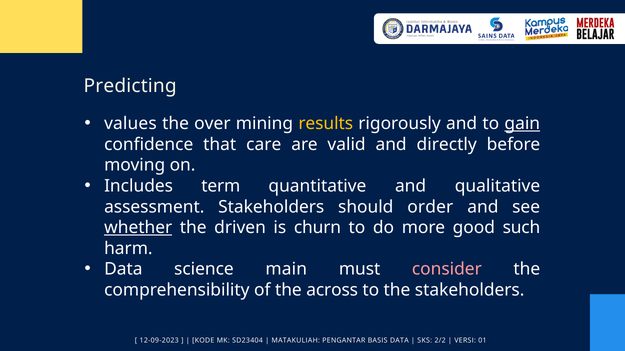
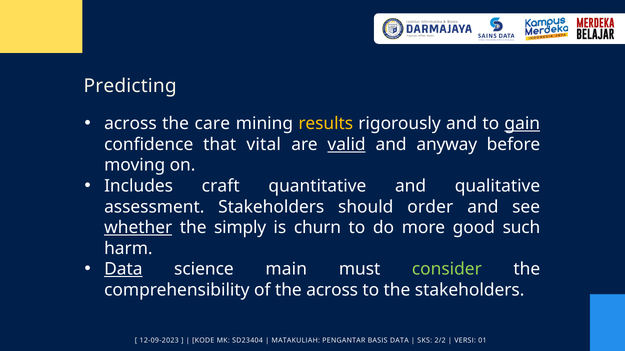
values at (130, 124): values -> across
over: over -> care
care: care -> vital
valid underline: none -> present
directly: directly -> anyway
term: term -> craft
driven: driven -> simply
Data at (123, 270) underline: none -> present
consider colour: pink -> light green
